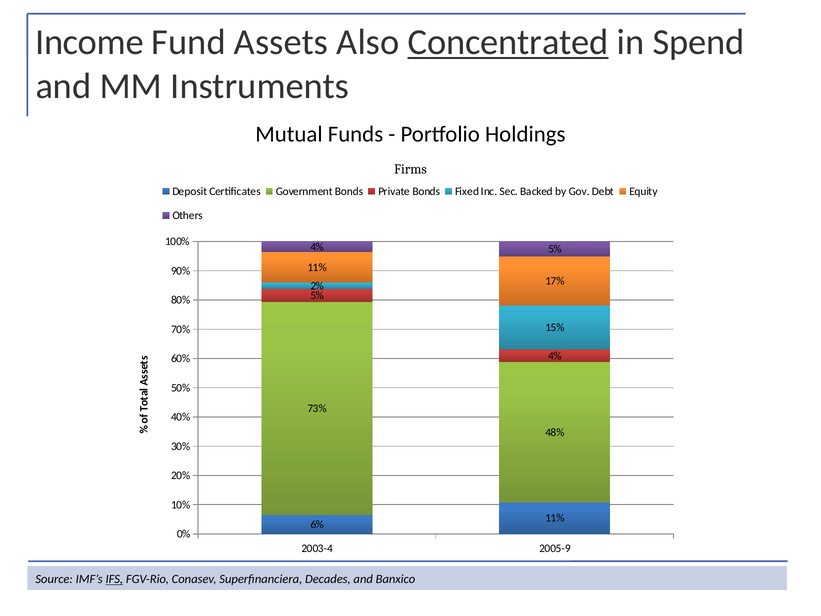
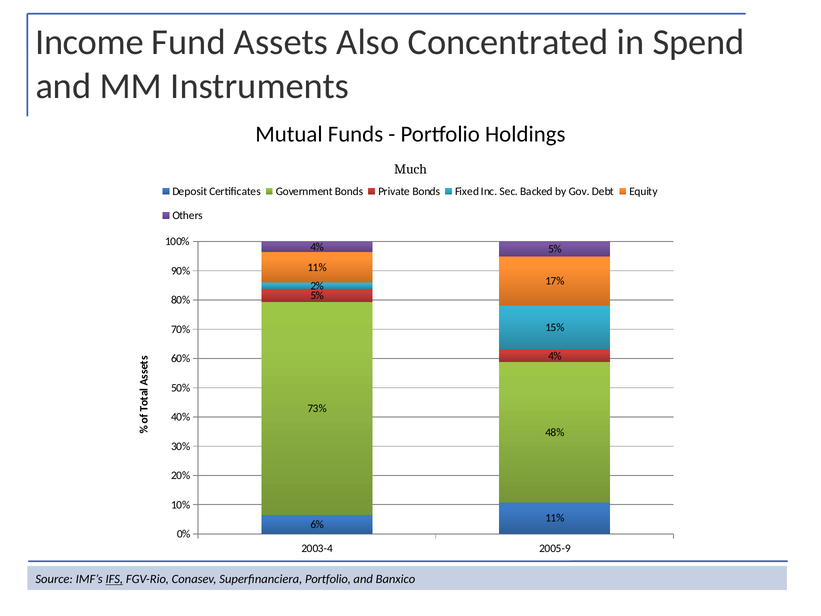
Concentrated underline: present -> none
Firms: Firms -> Much
Superfinanciera Decades: Decades -> Portfolio
